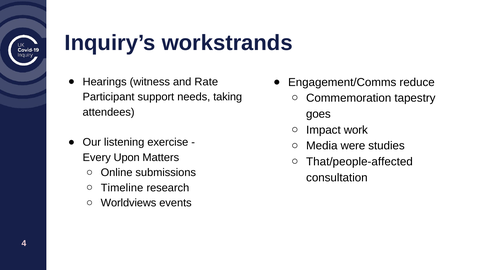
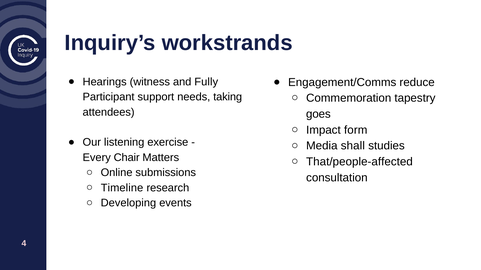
Rate: Rate -> Fully
work: work -> form
were: were -> shall
Upon: Upon -> Chair
Worldviews: Worldviews -> Developing
